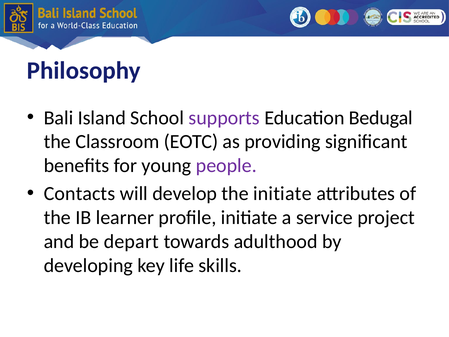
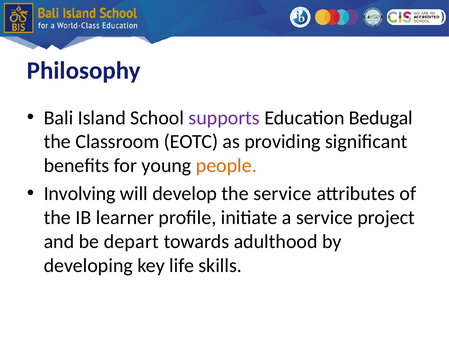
people colour: purple -> orange
Contacts: Contacts -> Involving
the initiate: initiate -> service
